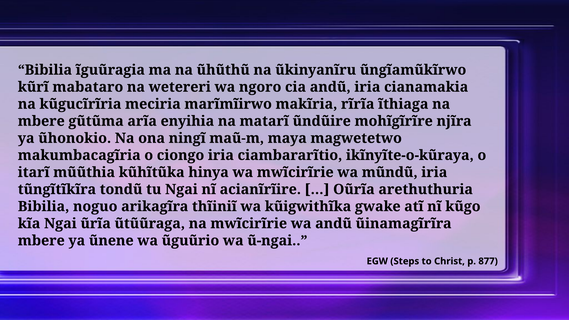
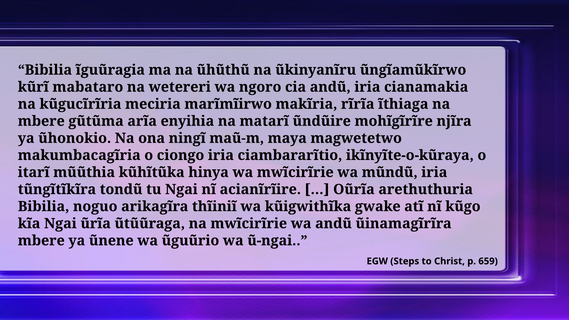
877: 877 -> 659
